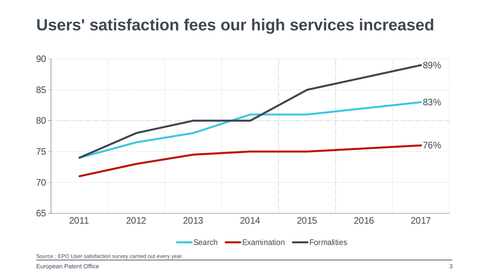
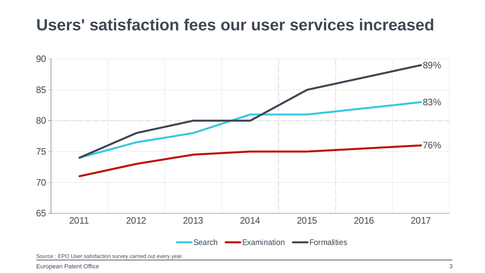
our high: high -> user
